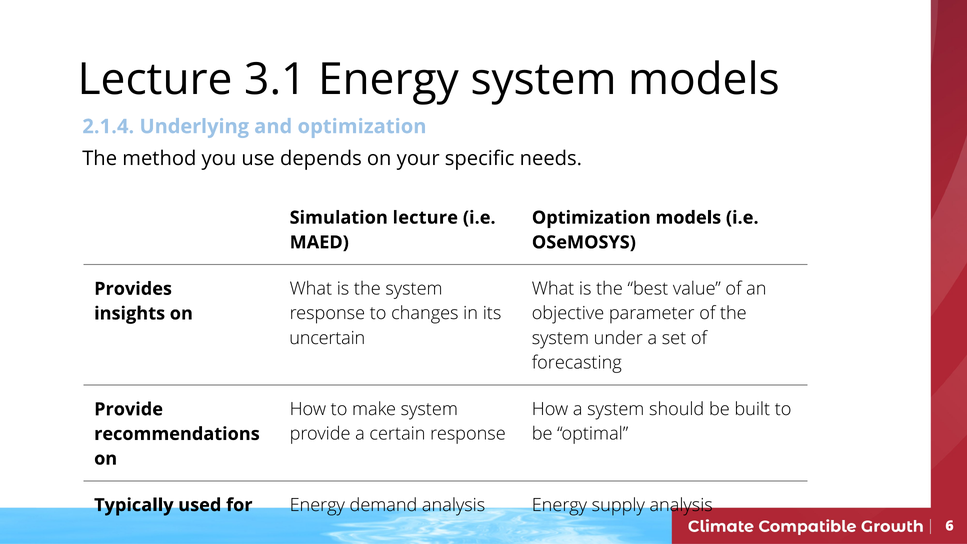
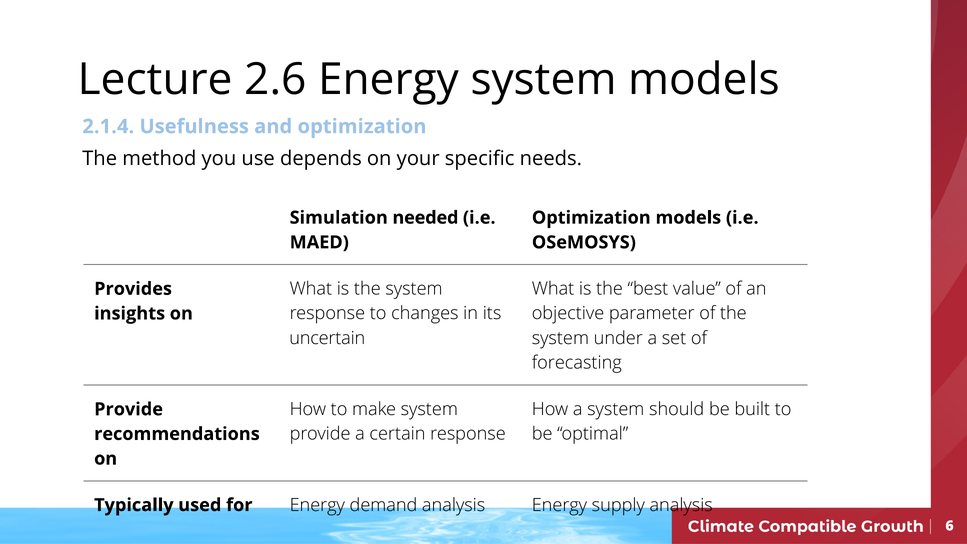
3.1: 3.1 -> 2.6
Underlying: Underlying -> Usefulness
Simulation lecture: lecture -> needed
